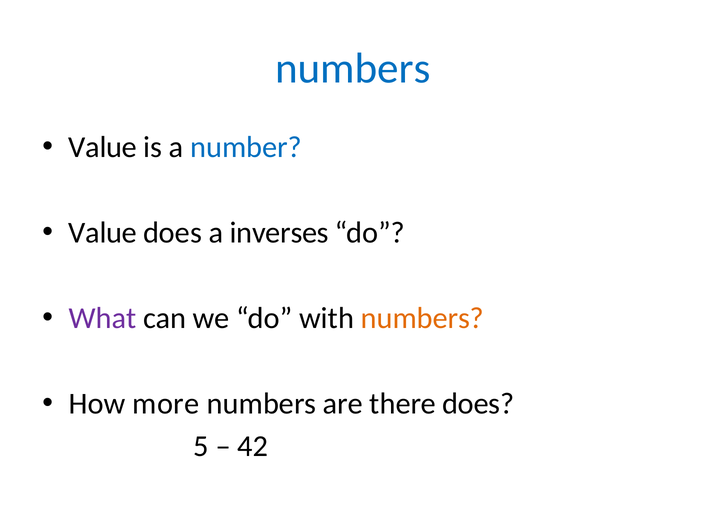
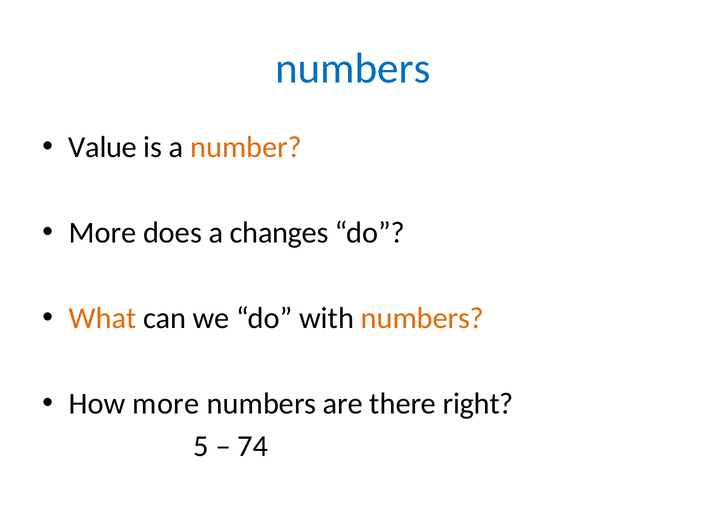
number colour: blue -> orange
Value at (103, 233): Value -> More
inverses: inverses -> changes
What colour: purple -> orange
there does: does -> right
42: 42 -> 74
